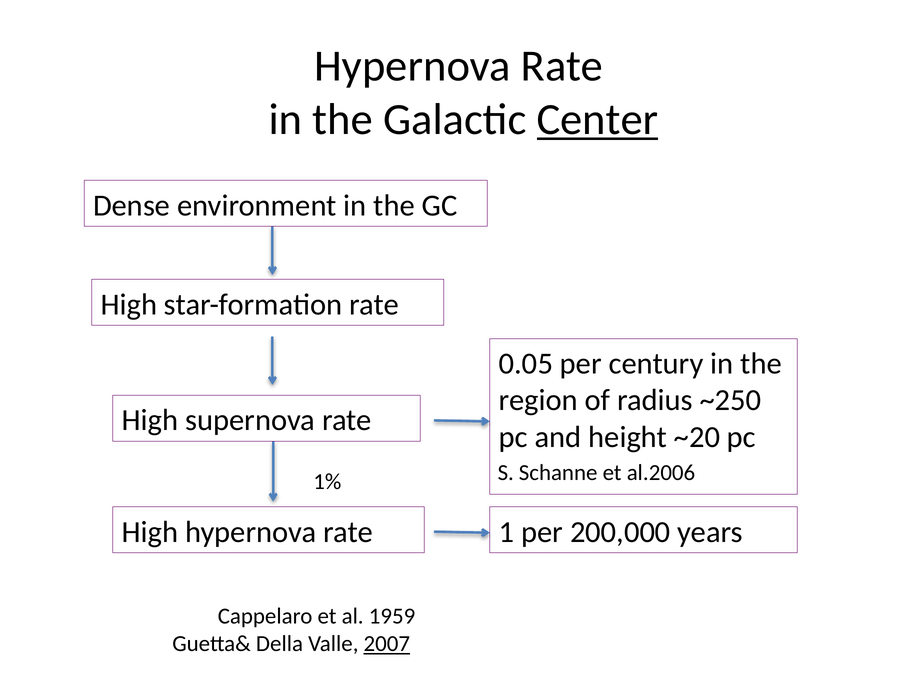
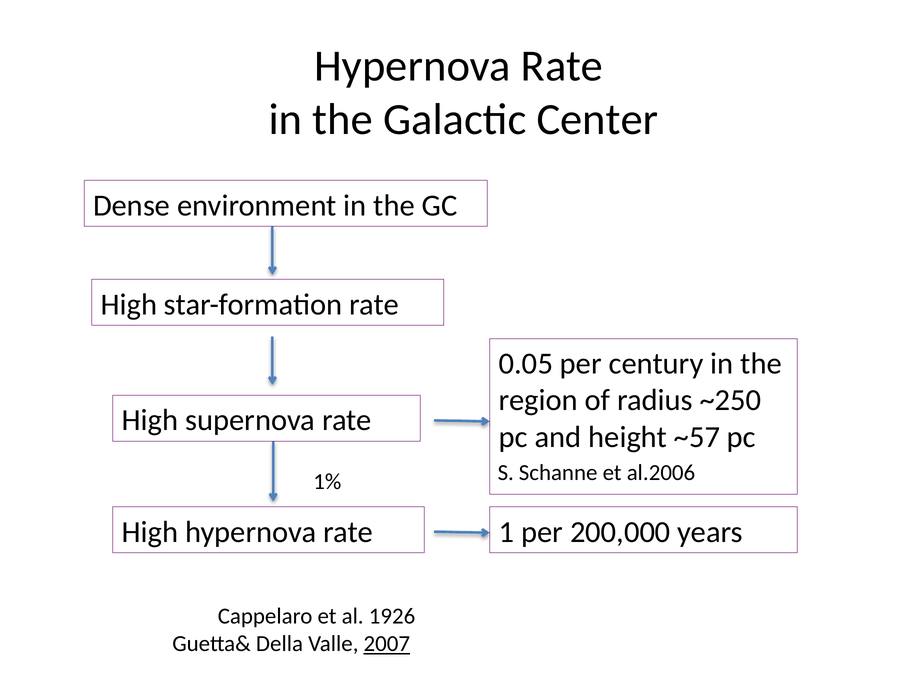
Center underline: present -> none
~20: ~20 -> ~57
1959: 1959 -> 1926
